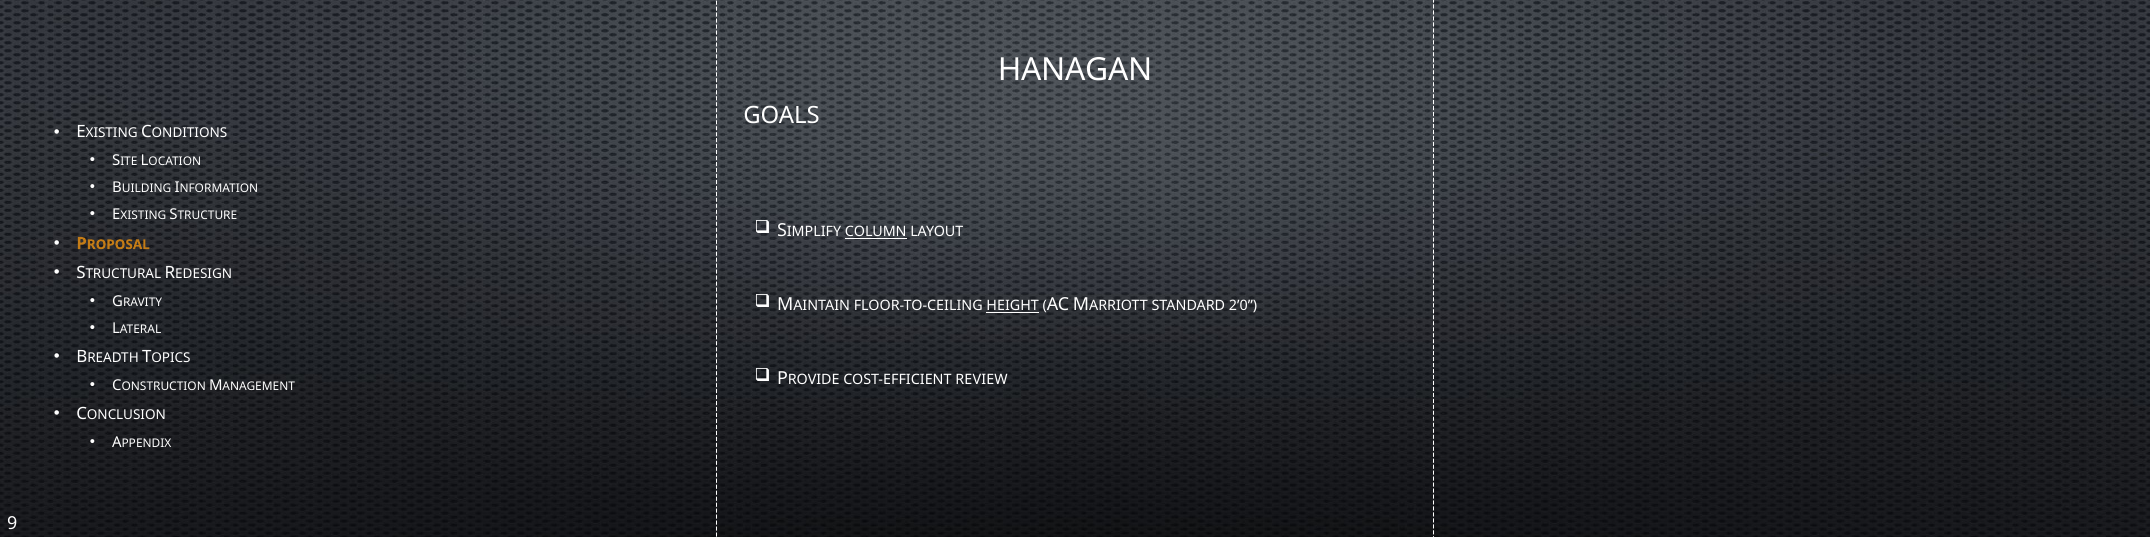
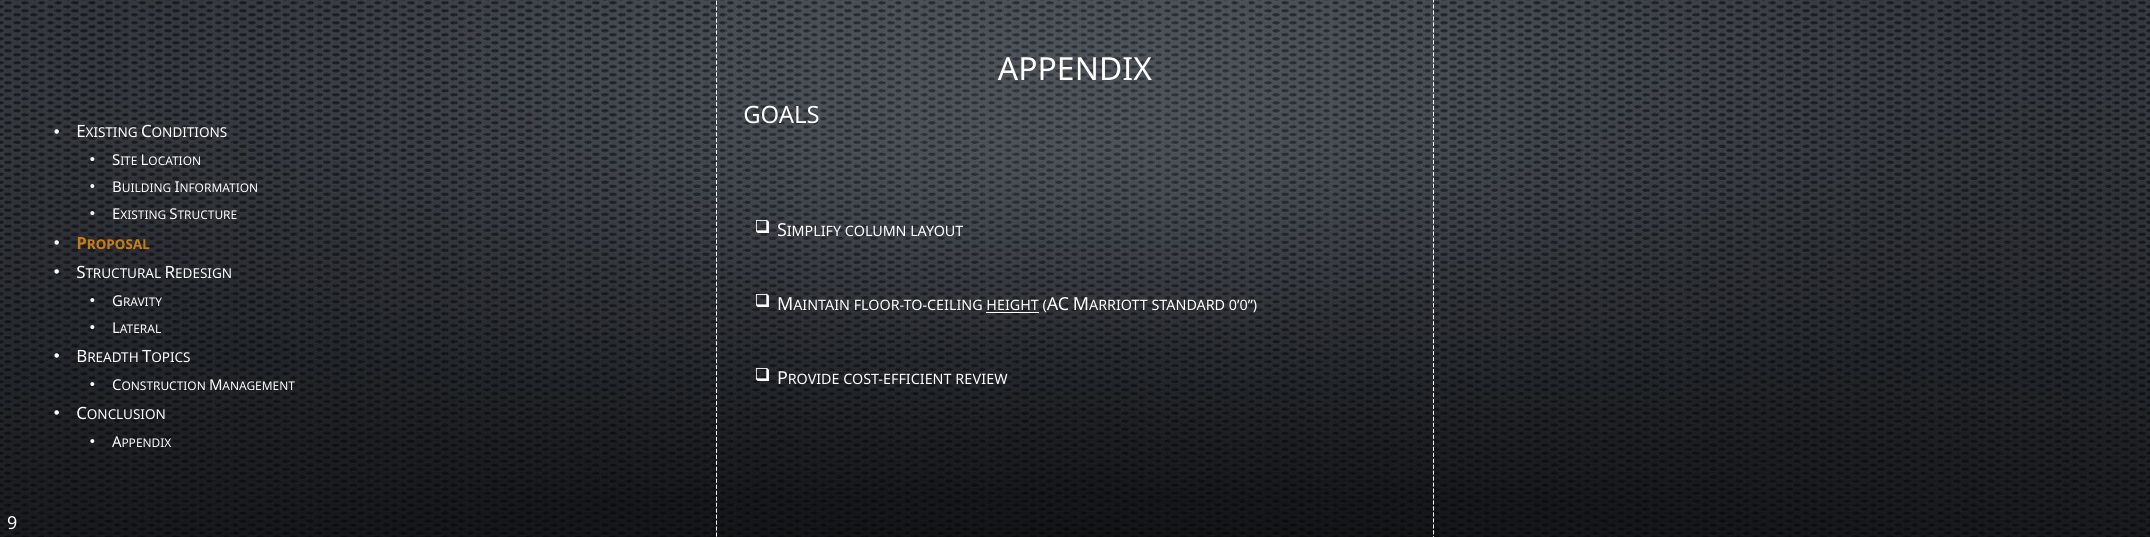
HANAGAN at (1075, 70): HANAGAN -> APPENDIX
COLUMN underline: present -> none
2’0: 2’0 -> 0’0
